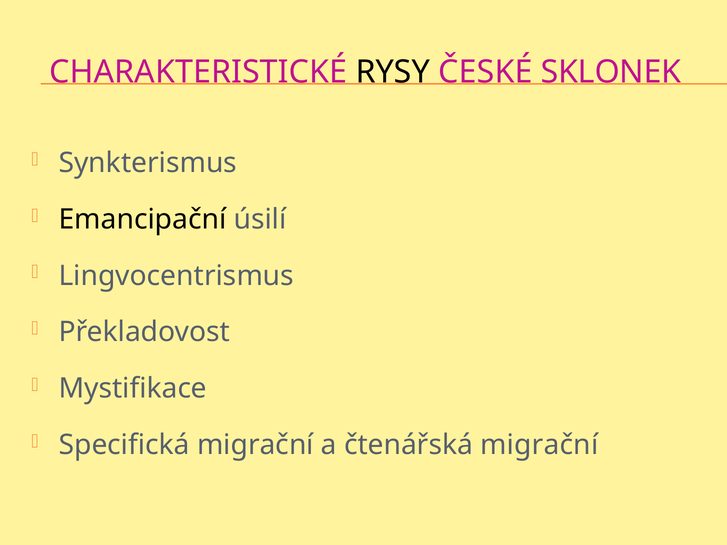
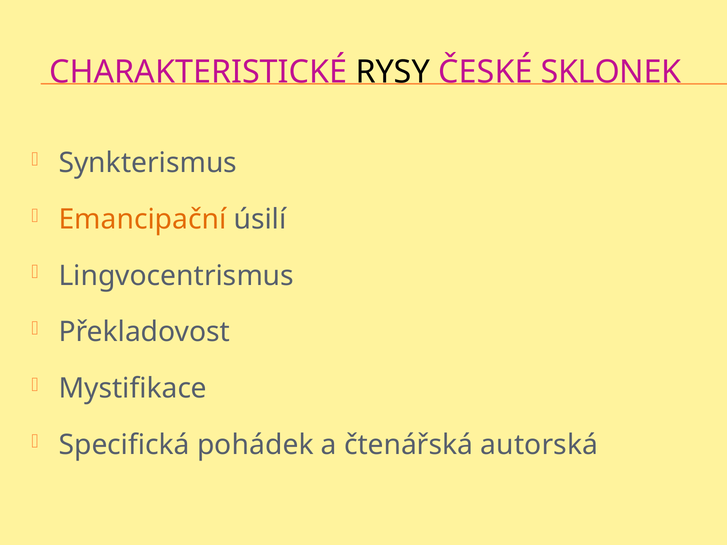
Emancipační colour: black -> orange
Specifická migrační: migrační -> pohádek
čtenářská migrační: migrační -> autorská
